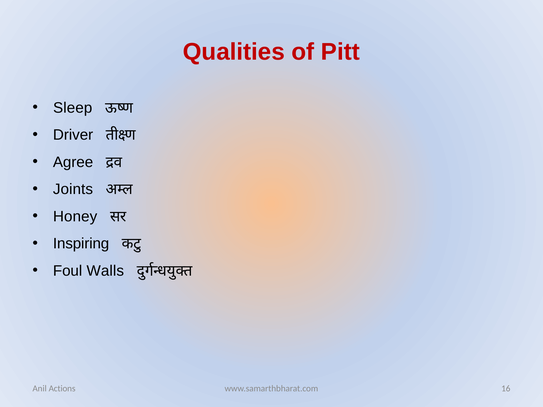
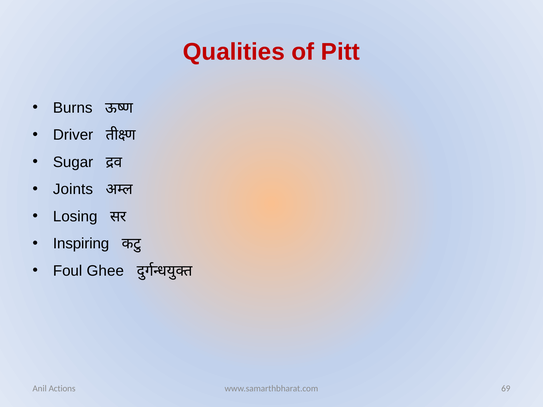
Sleep: Sleep -> Burns
Agree: Agree -> Sugar
Honey: Honey -> Losing
Walls: Walls -> Ghee
16: 16 -> 69
